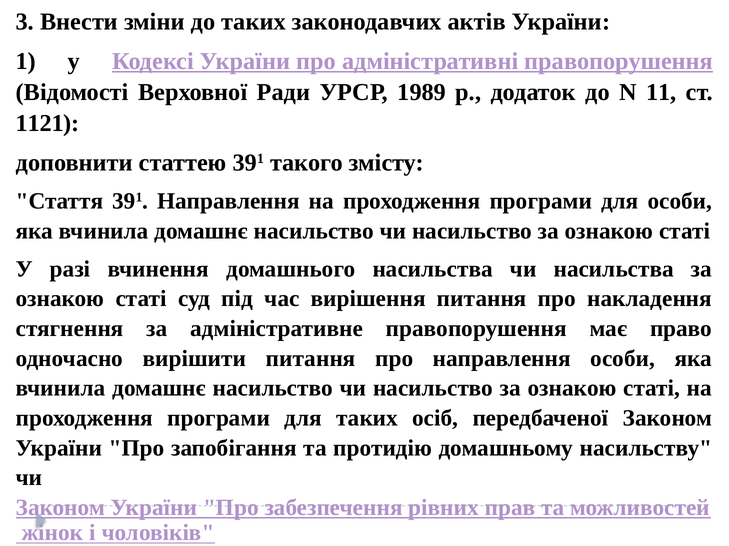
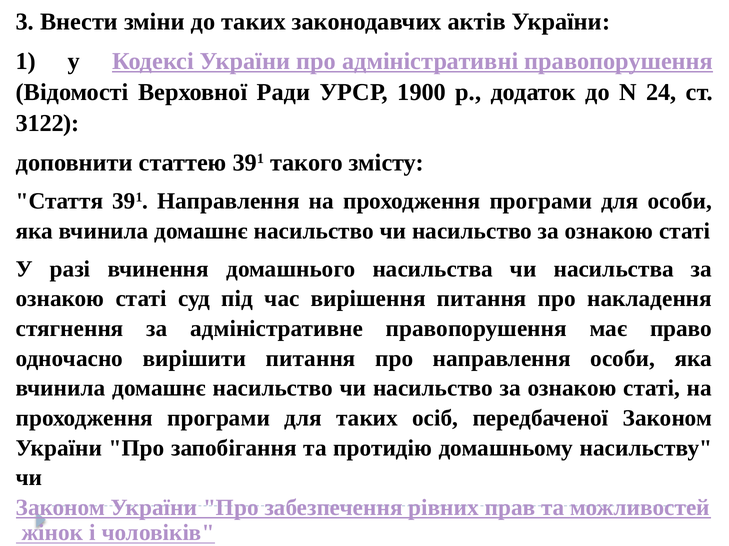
1989: 1989 -> 1900
11: 11 -> 24
1121: 1121 -> 3122
